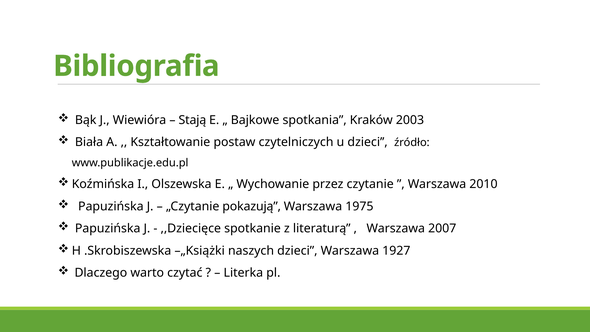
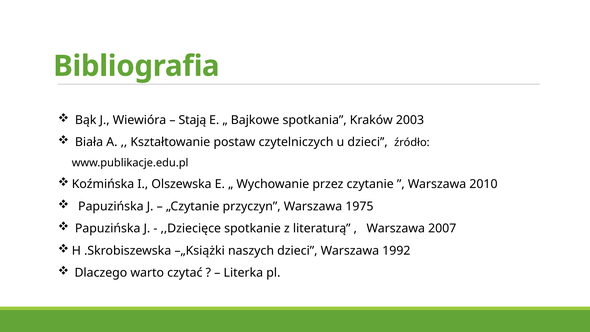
pokazują: pokazują -> przyczyn
1927: 1927 -> 1992
